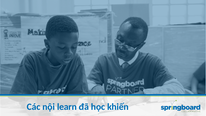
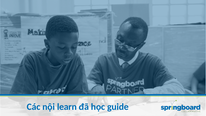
khiến: khiến -> guide
